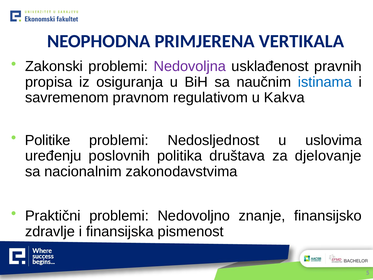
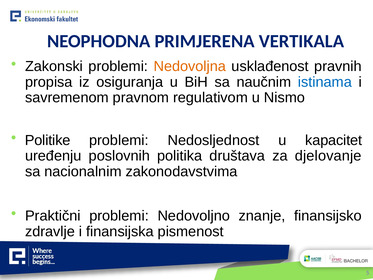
Nedovoljna colour: purple -> orange
Kakva: Kakva -> Nismo
uslovima: uslovima -> kapacitet
